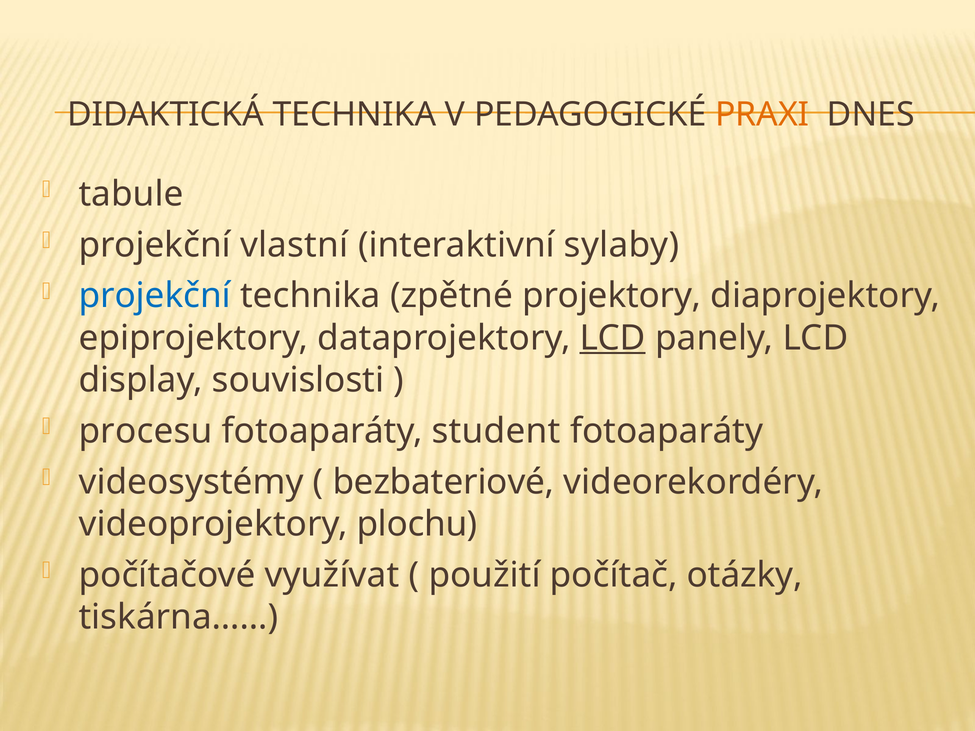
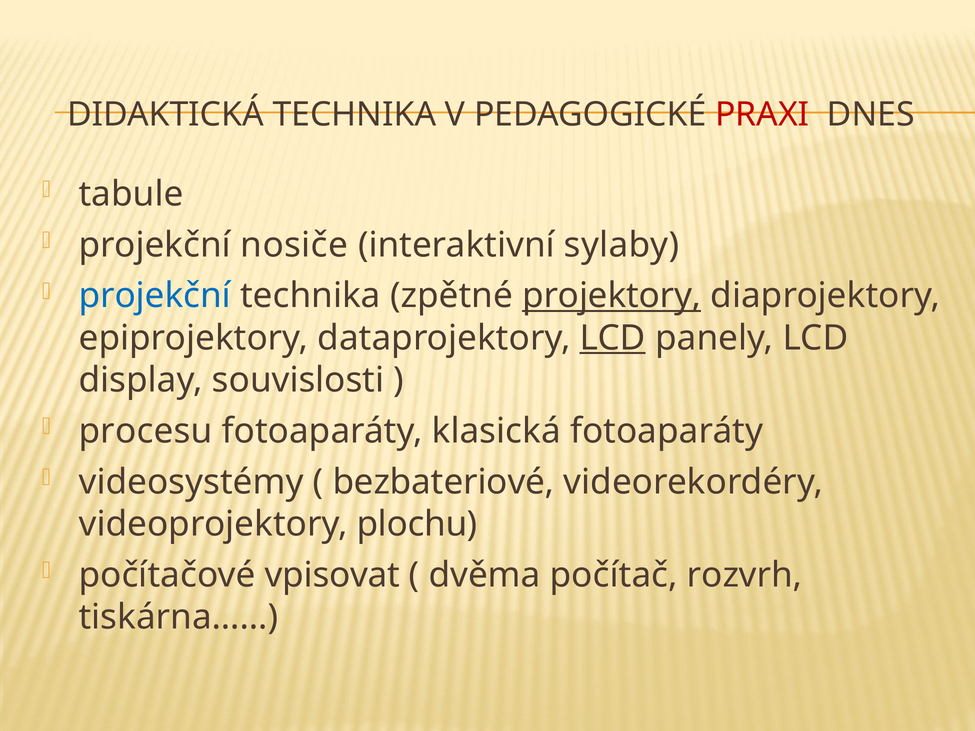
PRAXI colour: orange -> red
vlastní: vlastní -> nosiče
projektory underline: none -> present
student: student -> klasická
využívat: využívat -> vpisovat
použití: použití -> dvěma
otázky: otázky -> rozvrh
